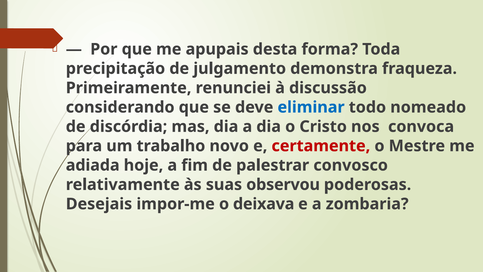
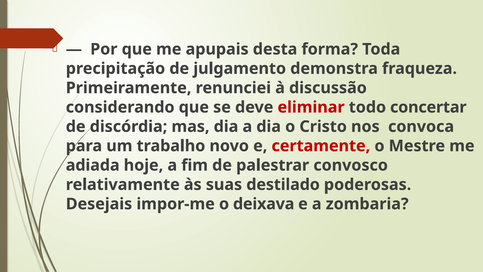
eliminar colour: blue -> red
nomeado: nomeado -> concertar
observou: observou -> destilado
